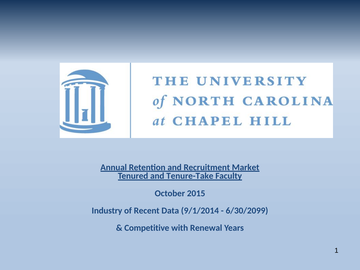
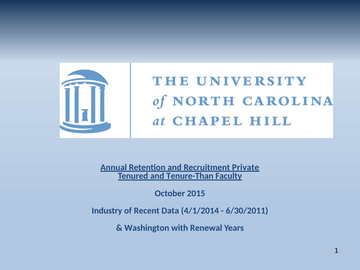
Market: Market -> Private
Tenure-Take: Tenure-Take -> Tenure-Than
9/1/2014: 9/1/2014 -> 4/1/2014
6/30/2099: 6/30/2099 -> 6/30/2011
Competitive: Competitive -> Washington
